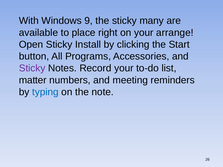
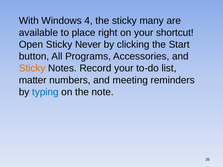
9: 9 -> 4
arrange: arrange -> shortcut
Install: Install -> Never
Sticky at (32, 68) colour: purple -> orange
